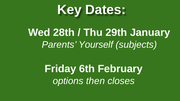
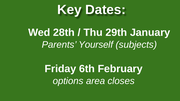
then: then -> area
